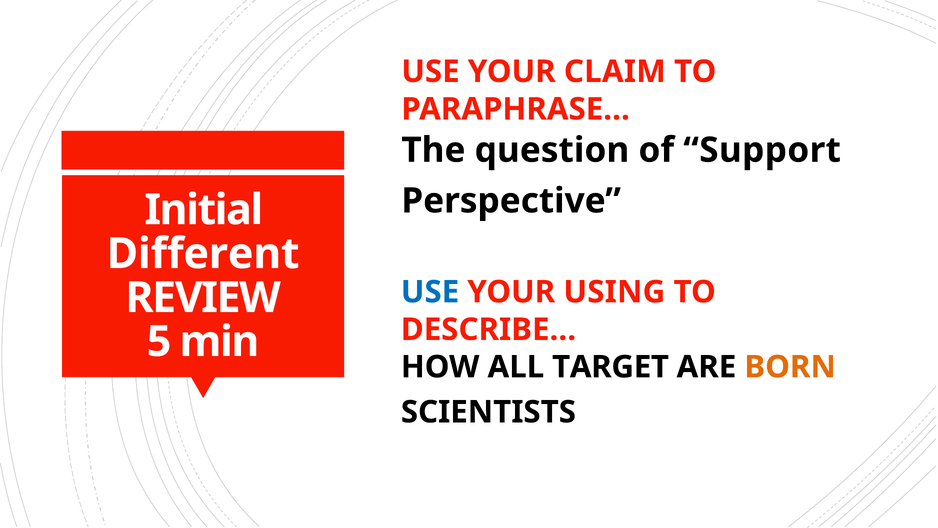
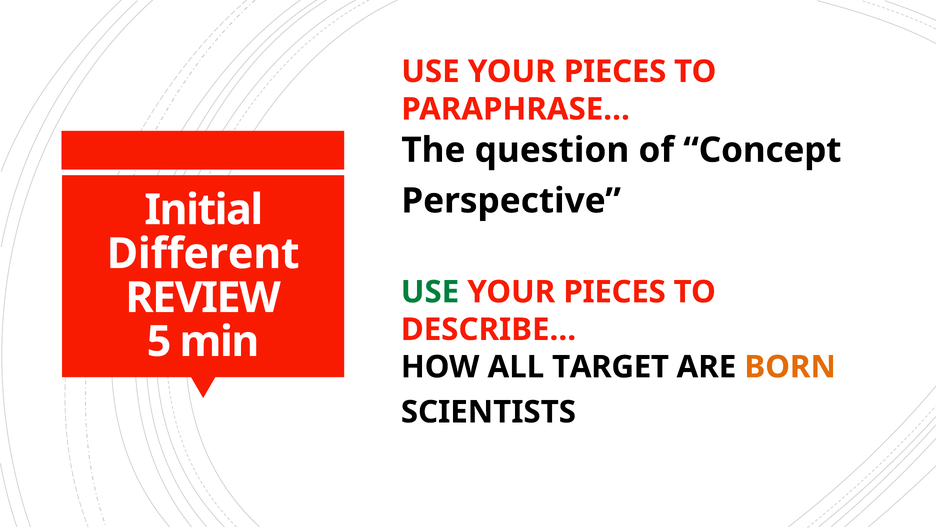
CLAIM at (615, 72): CLAIM -> PIECES
Support: Support -> Concept
USE at (430, 292) colour: blue -> green
USING at (614, 292): USING -> PIECES
